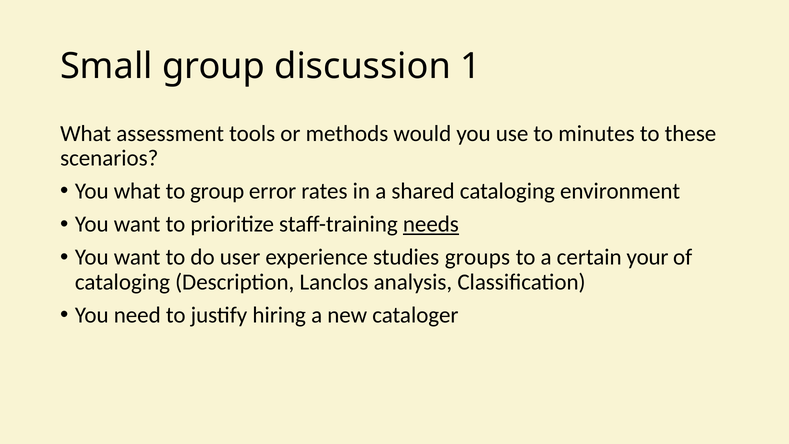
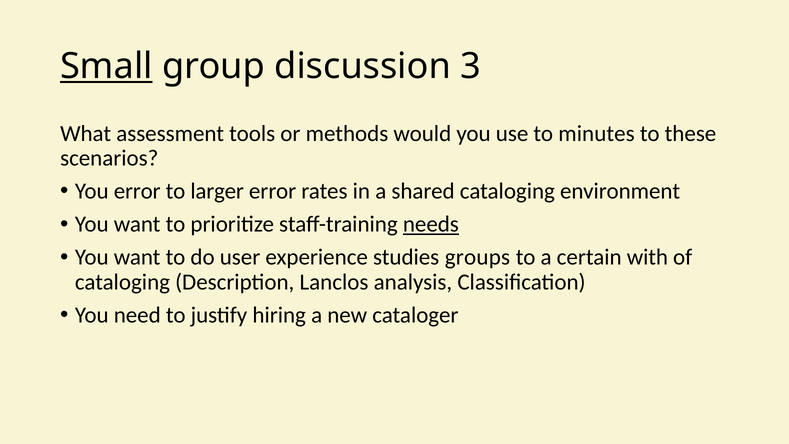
Small underline: none -> present
1: 1 -> 3
You what: what -> error
to group: group -> larger
your: your -> with
